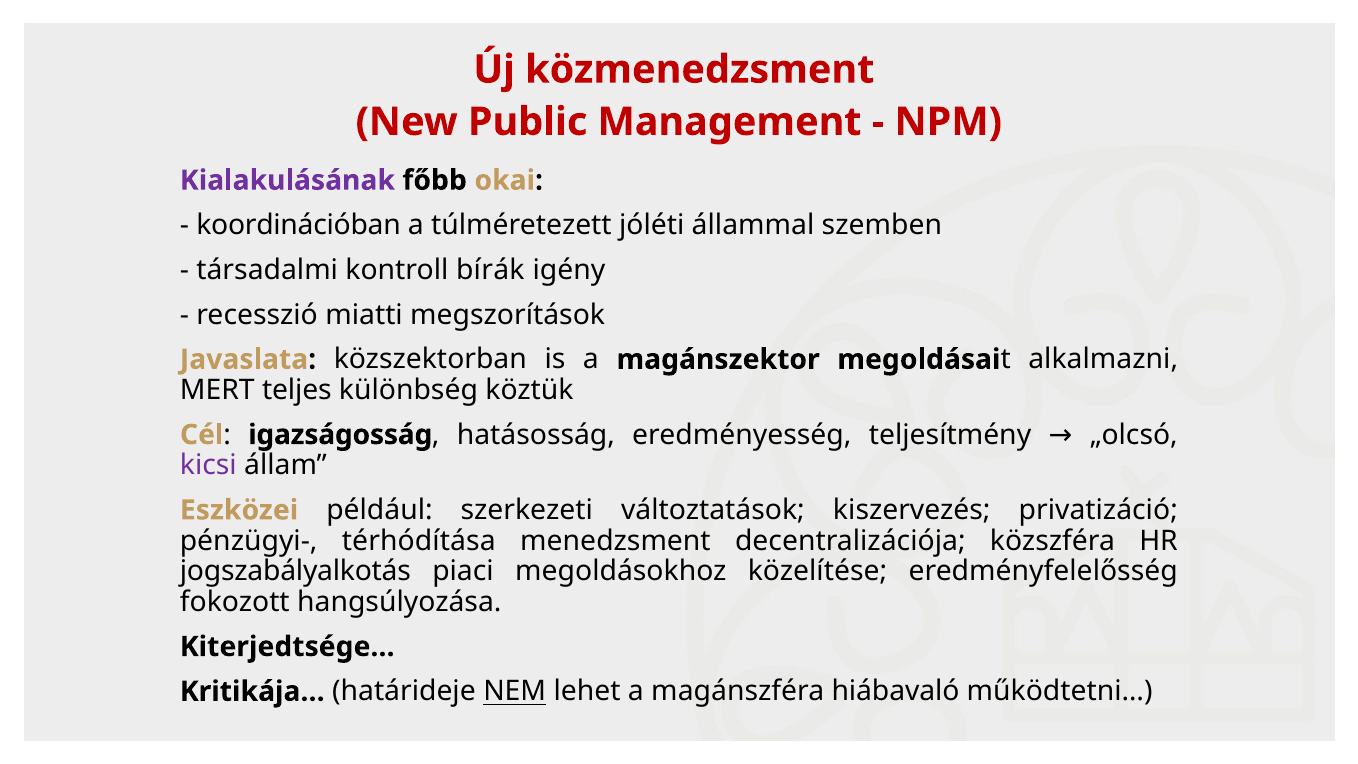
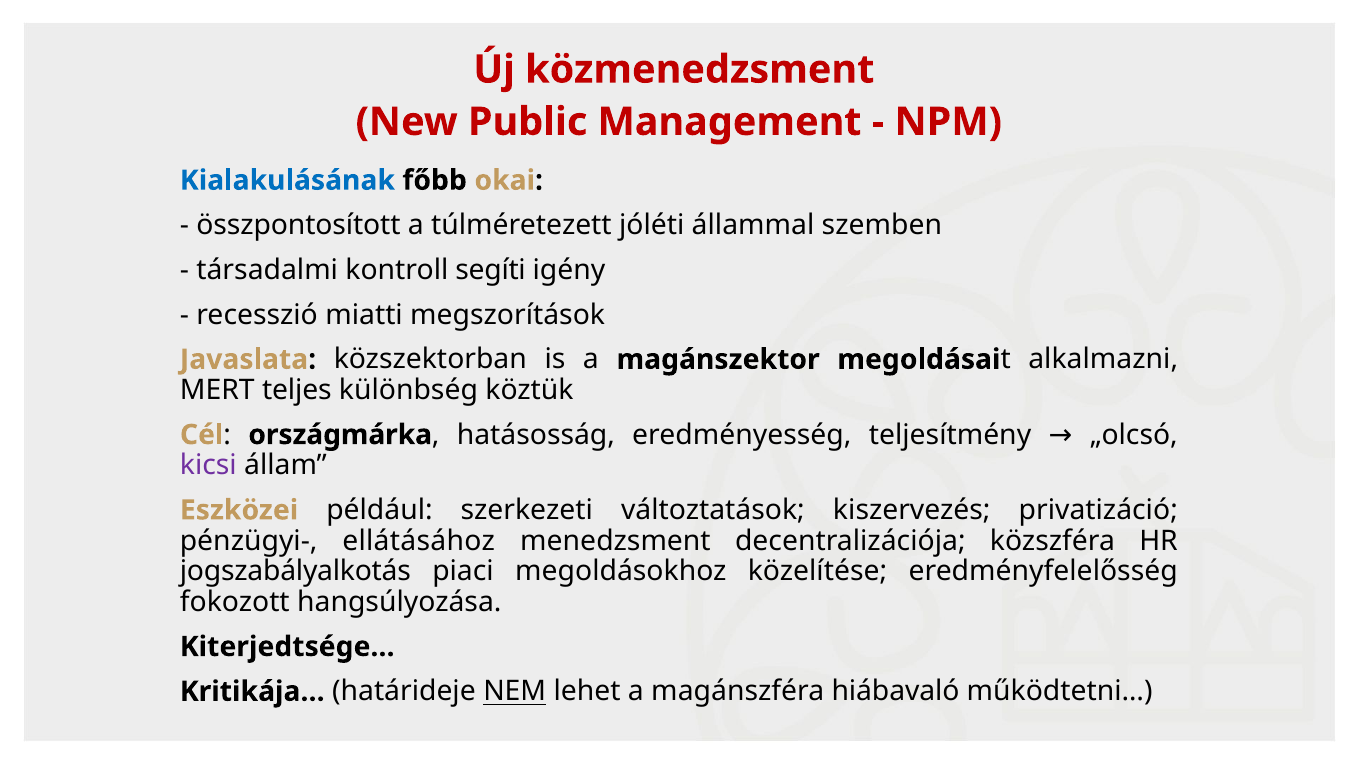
Kialakulásának colour: purple -> blue
koordinációban: koordinációban -> összpontosított
bírák: bírák -> segíti
igazságosság: igazságosság -> országmárka
térhódítása: térhódítása -> ellátásához
